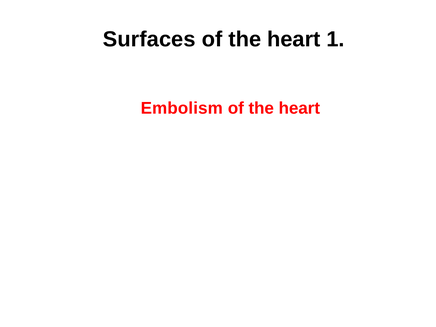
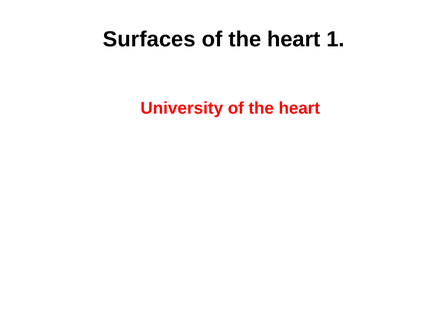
Embolism: Embolism -> University
